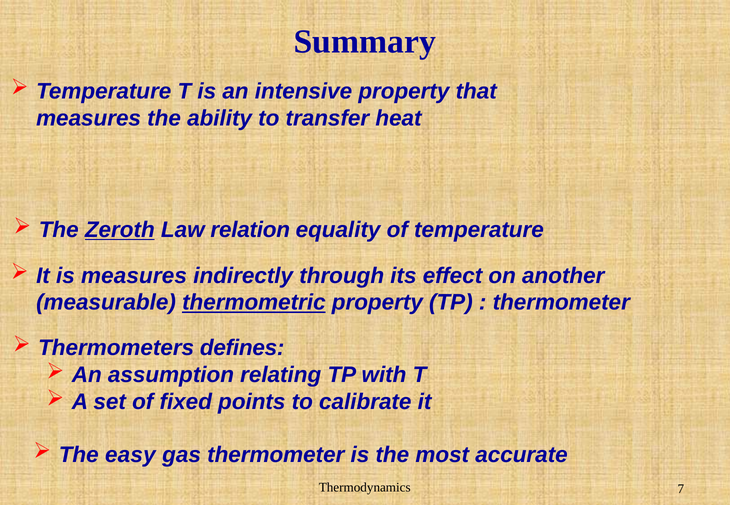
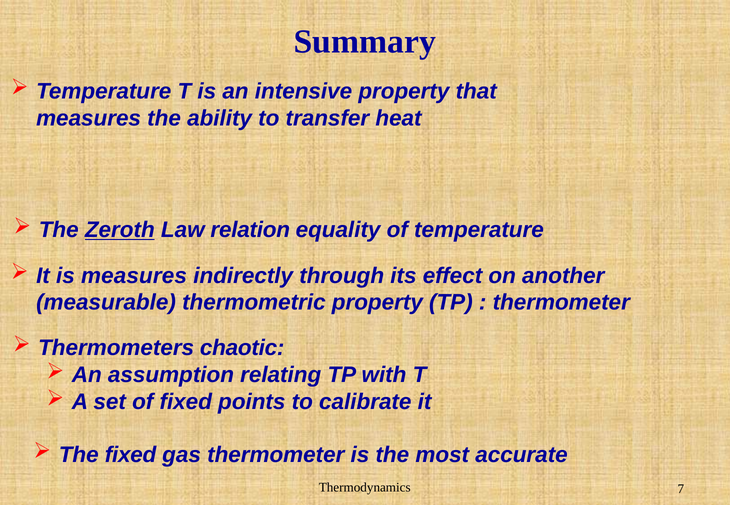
thermometric underline: present -> none
defines: defines -> chaotic
The easy: easy -> fixed
